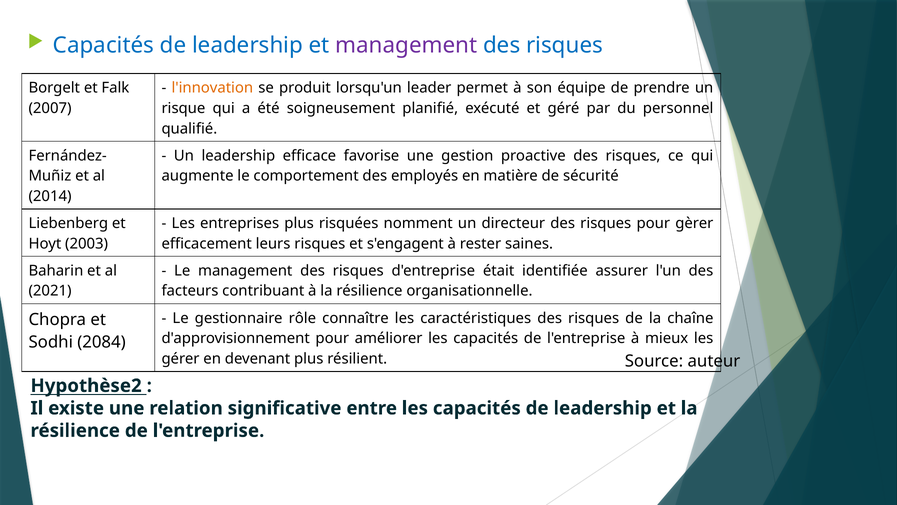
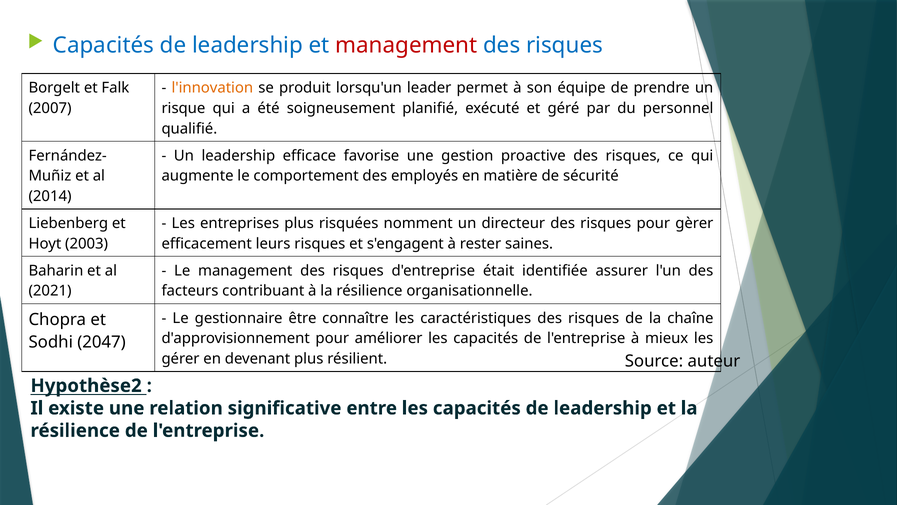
management at (406, 45) colour: purple -> red
rôle: rôle -> être
2084: 2084 -> 2047
